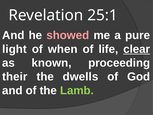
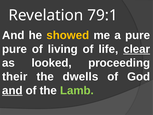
25:1: 25:1 -> 79:1
showed colour: pink -> yellow
light at (14, 49): light -> pure
when: when -> living
known: known -> looked
and at (12, 90) underline: none -> present
